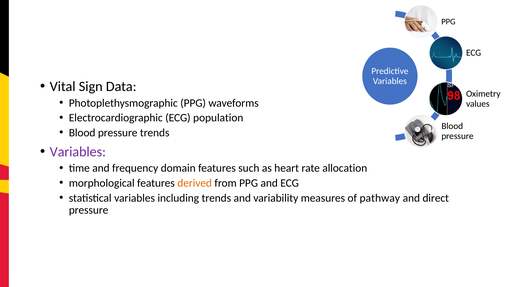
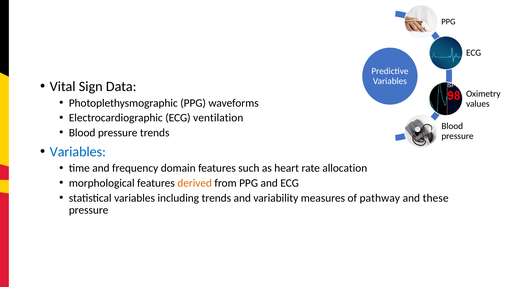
population: population -> ventilation
Variables at (78, 152) colour: purple -> blue
direct: direct -> these
